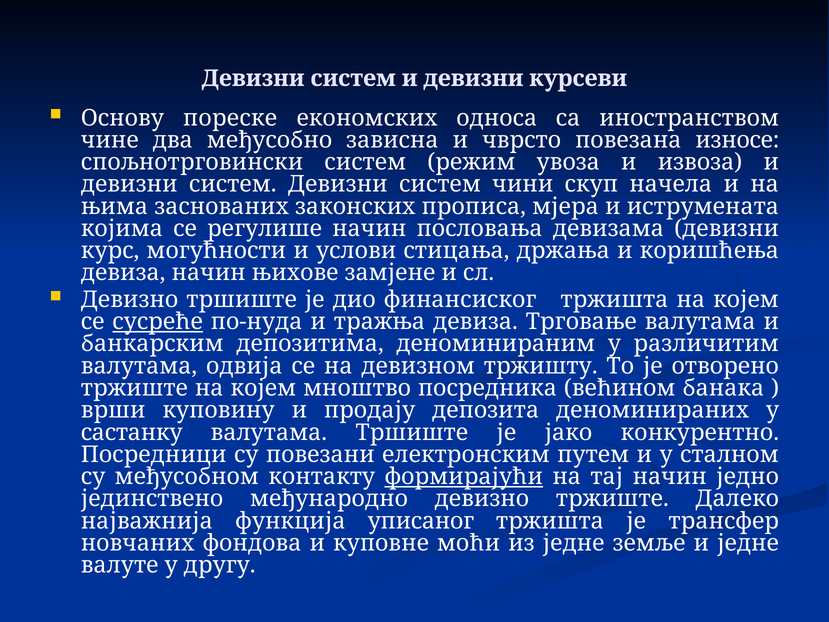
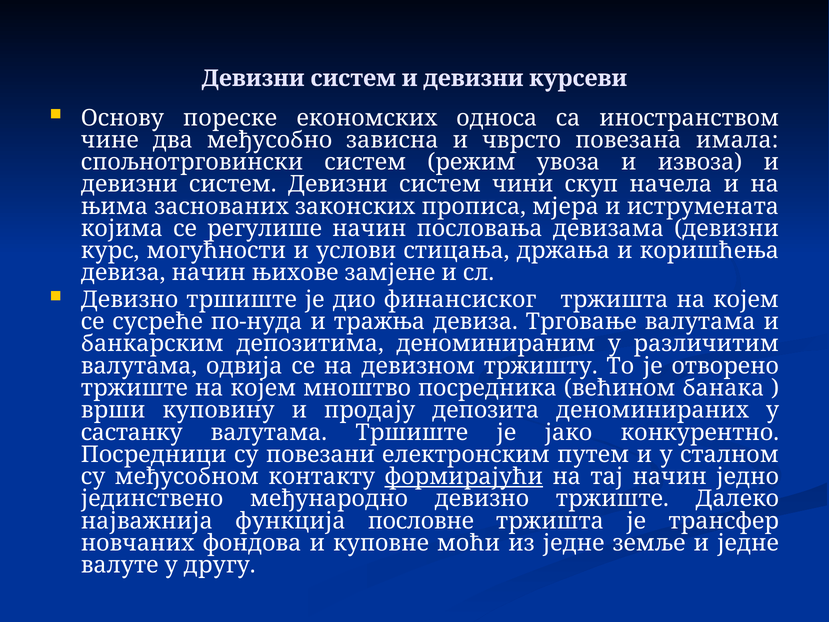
износе: износе -> имала
сусреће underline: present -> none
уписаног: уписаног -> пословне
